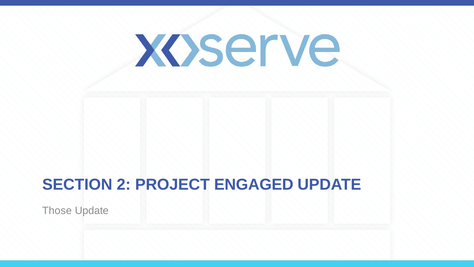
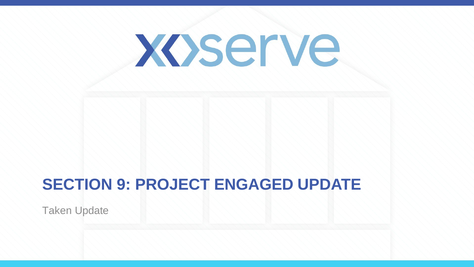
2: 2 -> 9
Those: Those -> Taken
